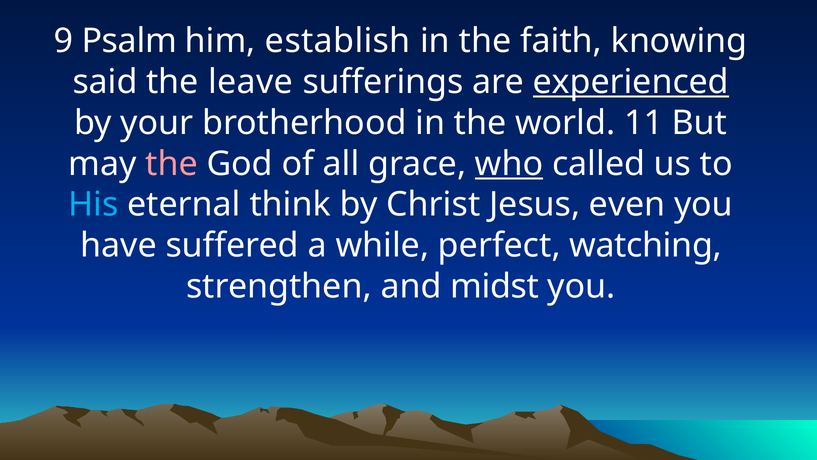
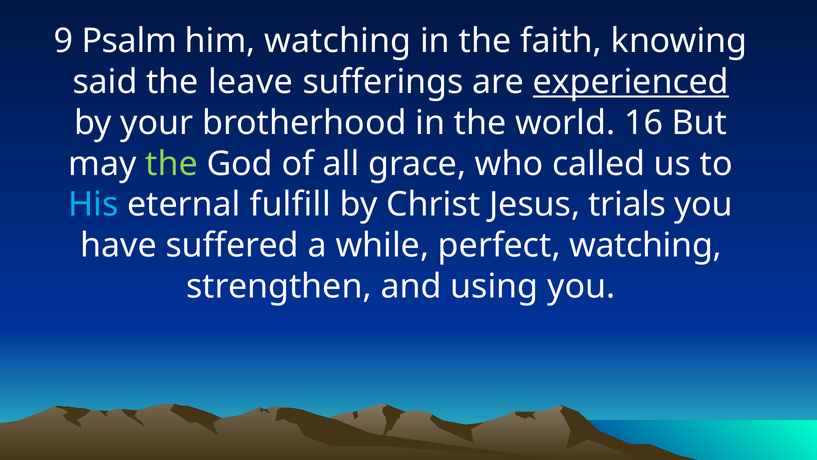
him establish: establish -> watching
11: 11 -> 16
the at (172, 164) colour: pink -> light green
who underline: present -> none
think: think -> fulfill
even: even -> trials
midst: midst -> using
